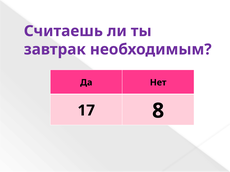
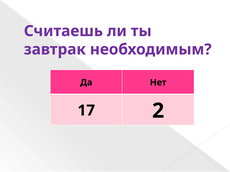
8: 8 -> 2
